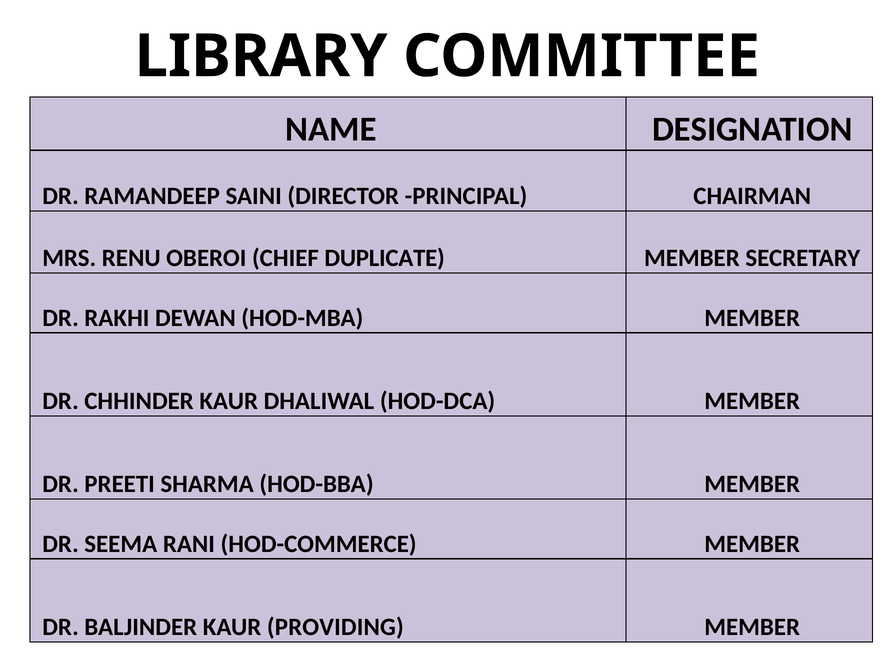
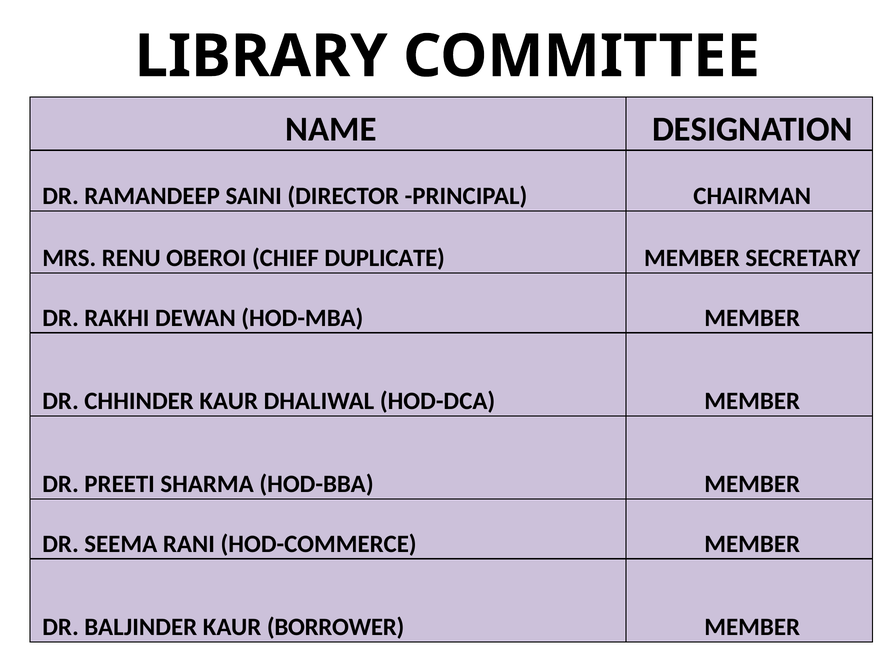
PROVIDING: PROVIDING -> BORROWER
